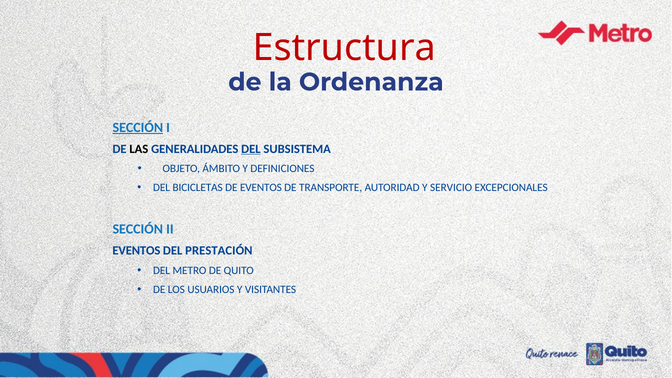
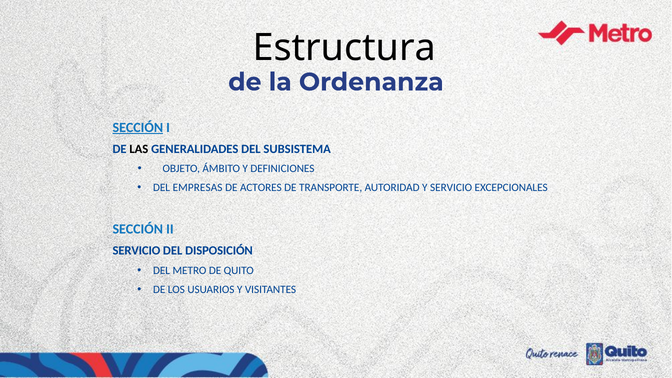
Estructura colour: red -> black
DEL at (251, 149) underline: present -> none
BICICLETAS: BICICLETAS -> EMPRESAS
DE EVENTOS: EVENTOS -> ACTORES
EVENTOS at (136, 251): EVENTOS -> SERVICIO
PRESTACIÓN: PRESTACIÓN -> DISPOSICIÓN
